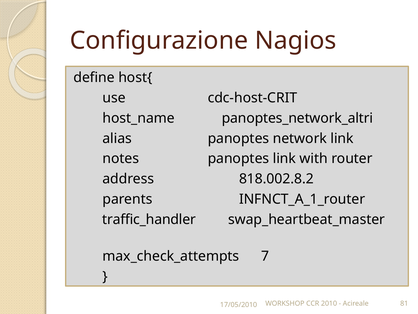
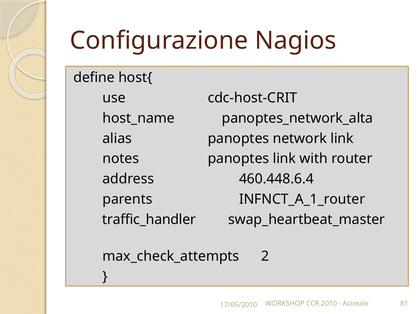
panoptes_network_altri: panoptes_network_altri -> panoptes_network_alta
818.002.8.2: 818.002.8.2 -> 460.448.6.4
7: 7 -> 2
